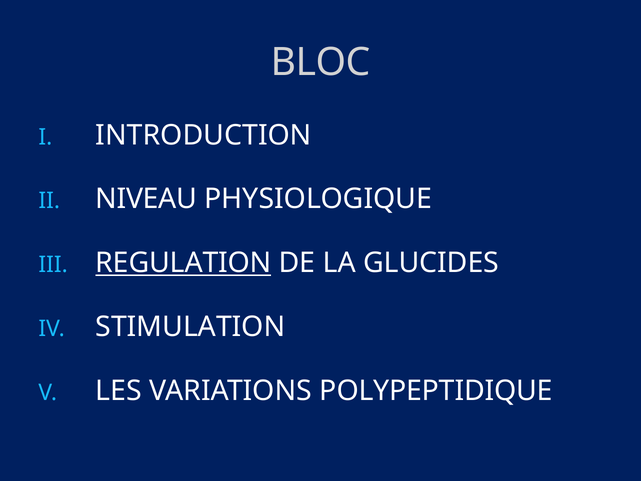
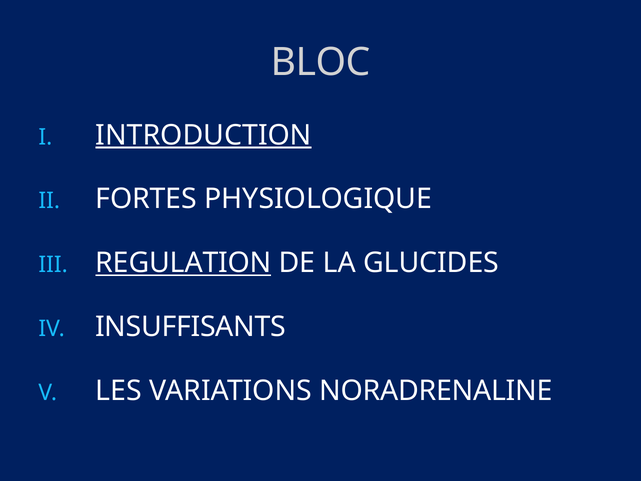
INTRODUCTION underline: none -> present
NIVEAU: NIVEAU -> FORTES
STIMULATION: STIMULATION -> INSUFFISANTS
POLYPEPTIDIQUE: POLYPEPTIDIQUE -> NORADRENALINE
